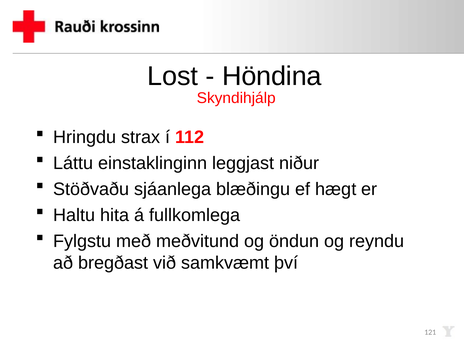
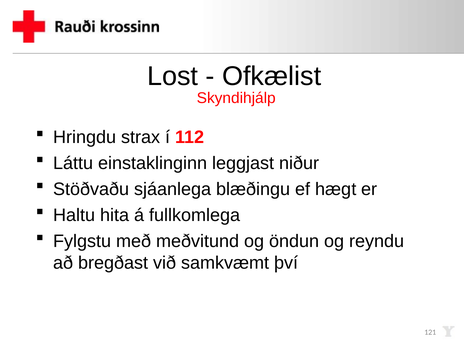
Höndina: Höndina -> Ofkælist
